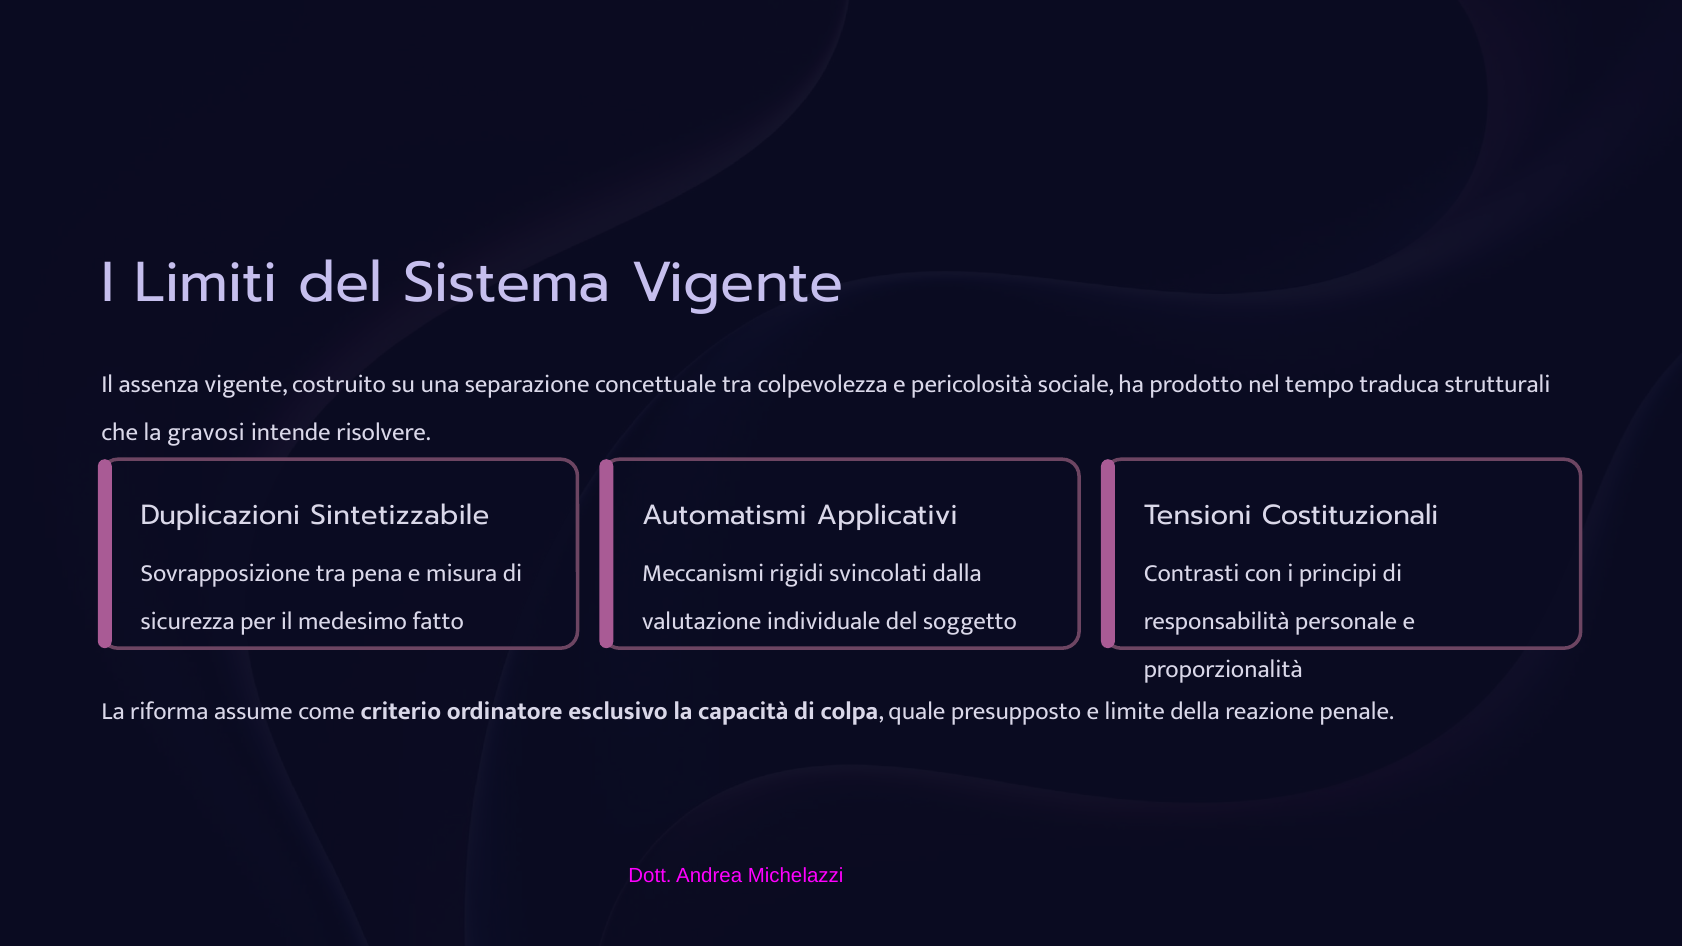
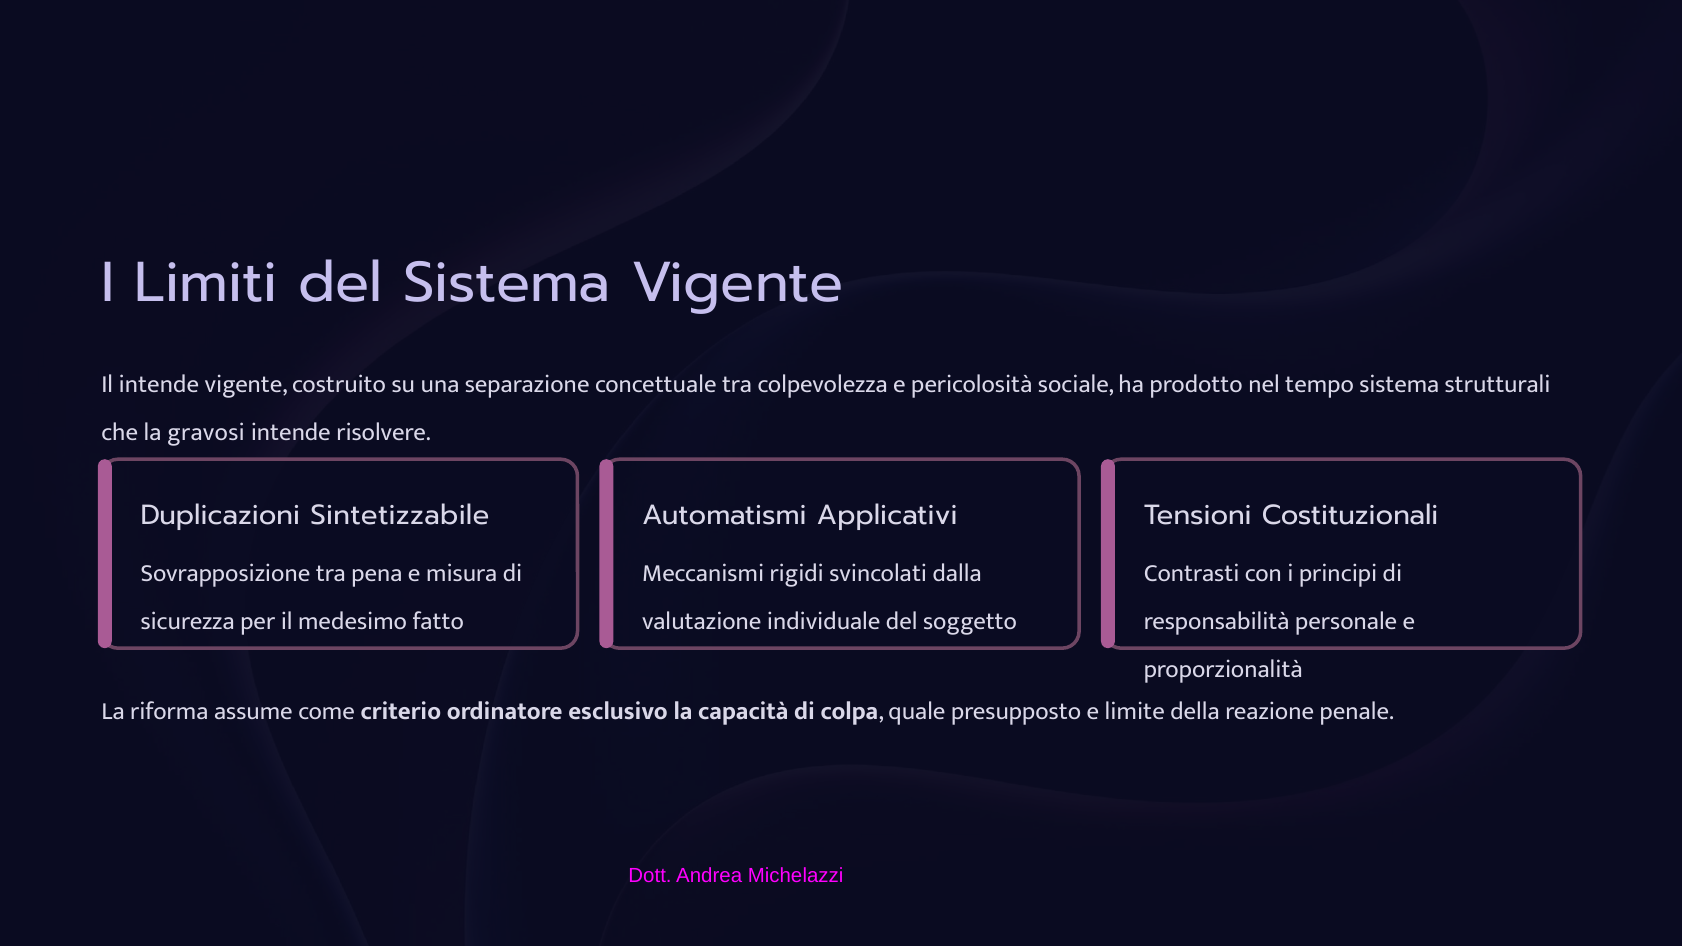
Il assenza: assenza -> intende
tempo traduca: traduca -> sistema
